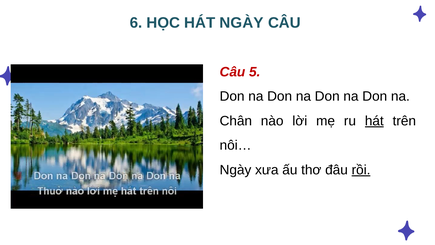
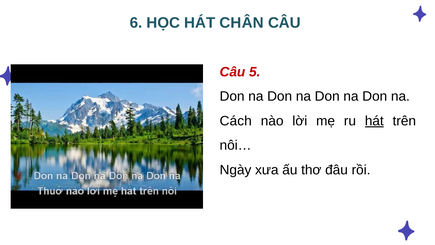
HÁT NGÀY: NGÀY -> CHÂN
Chân: Chân -> Cách
rồi underline: present -> none
